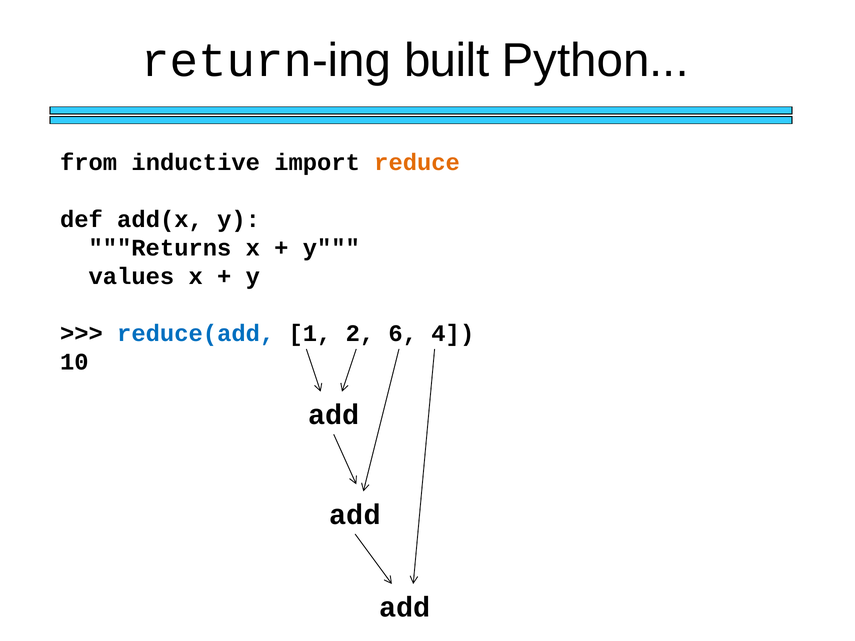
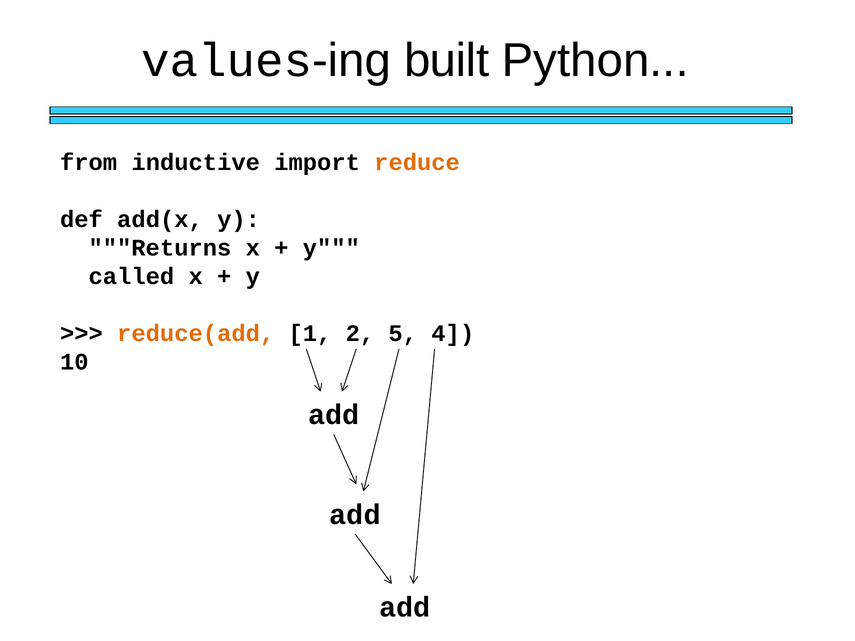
return: return -> values
values: values -> called
reduce(add colour: blue -> orange
6: 6 -> 5
